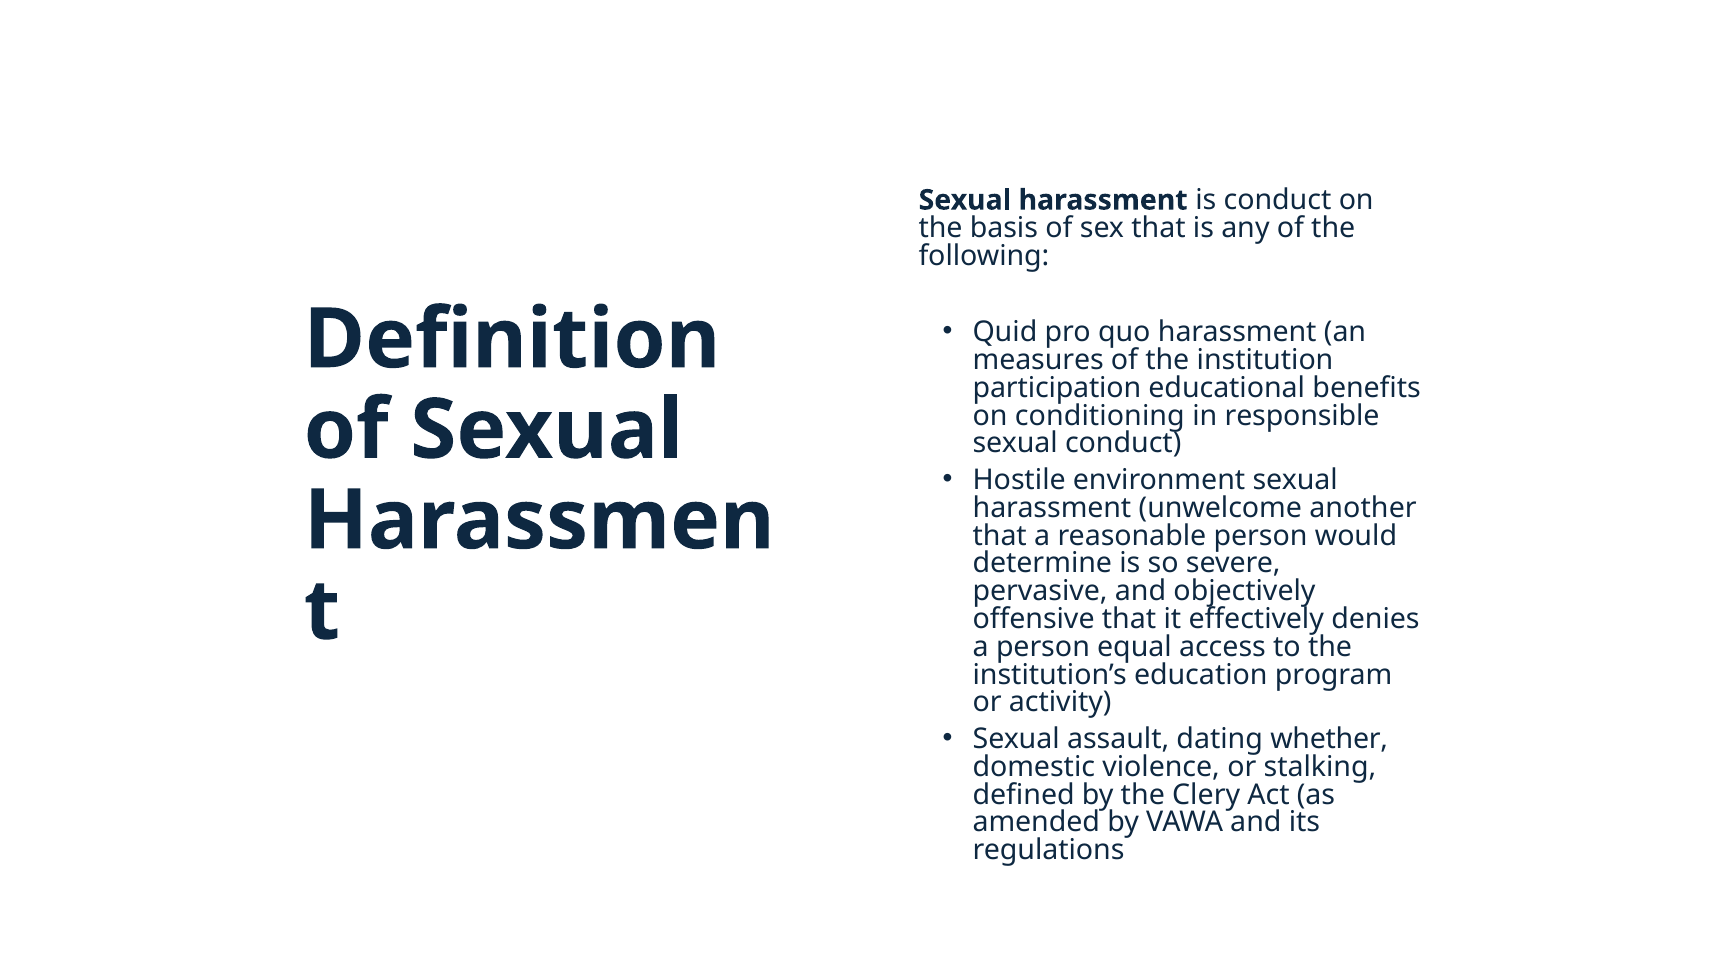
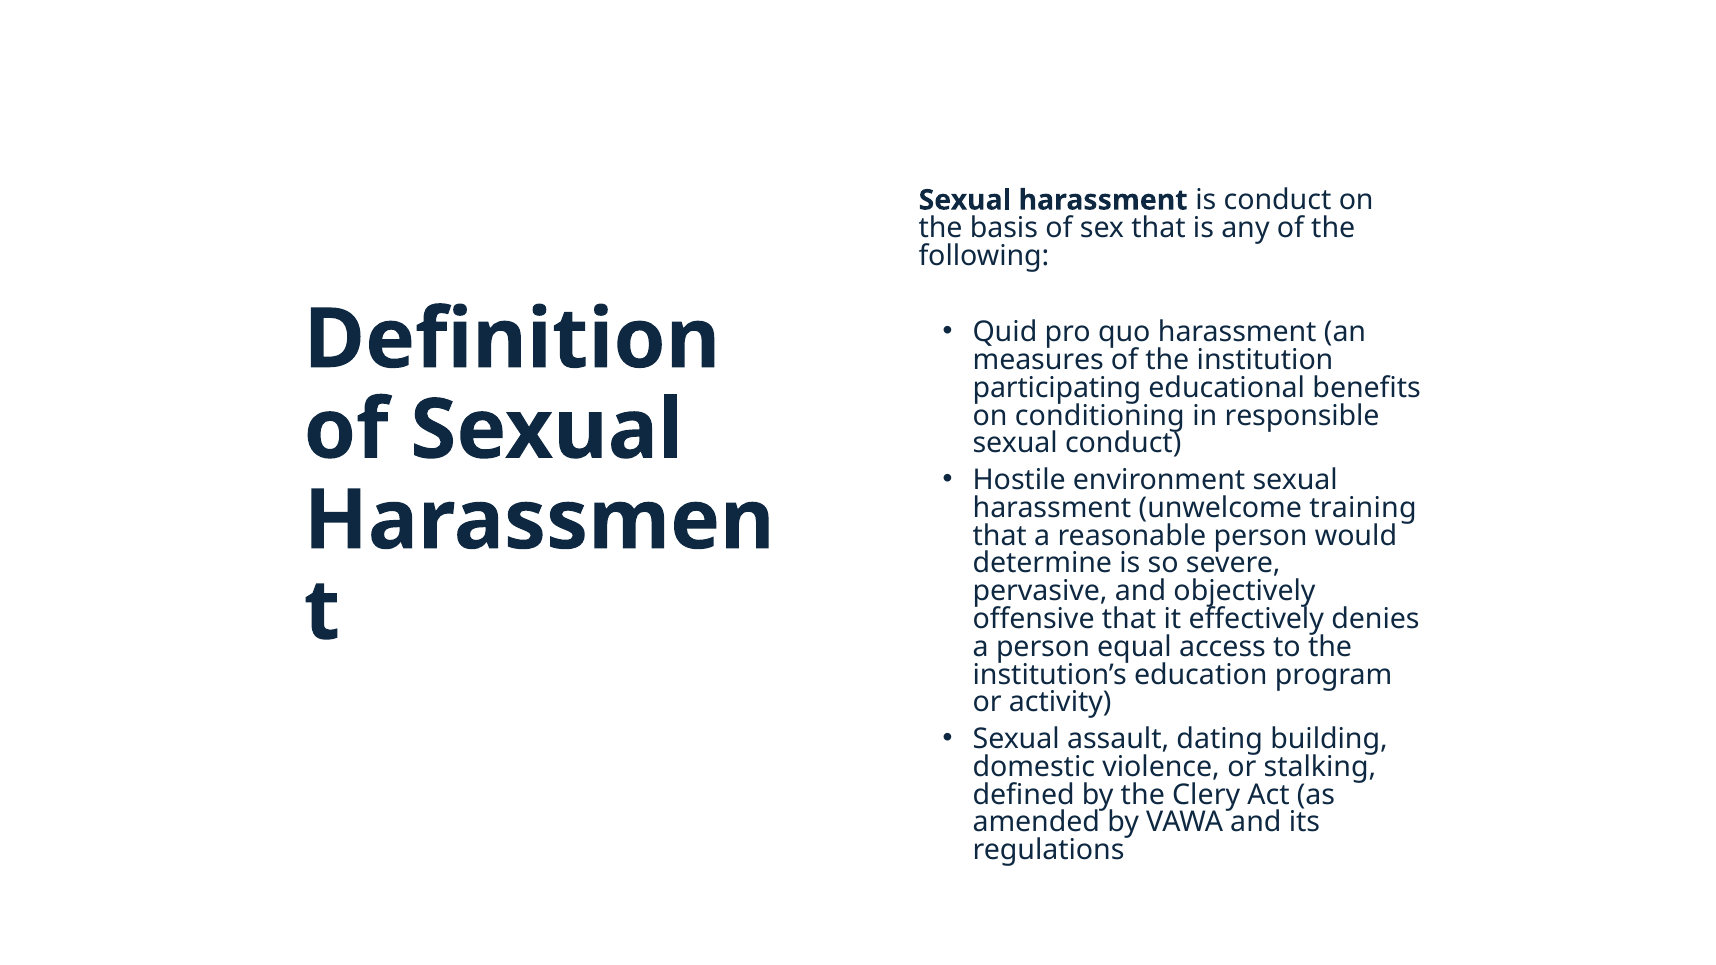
participation: participation -> participating
another: another -> training
whether: whether -> building
